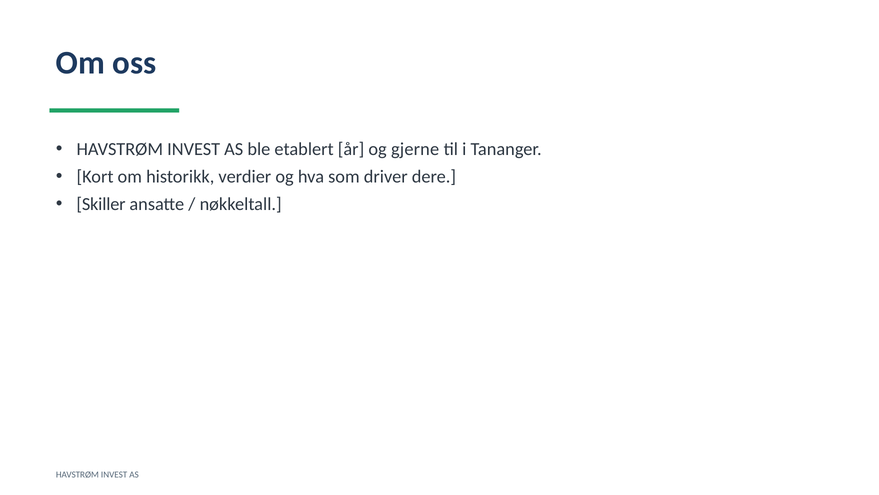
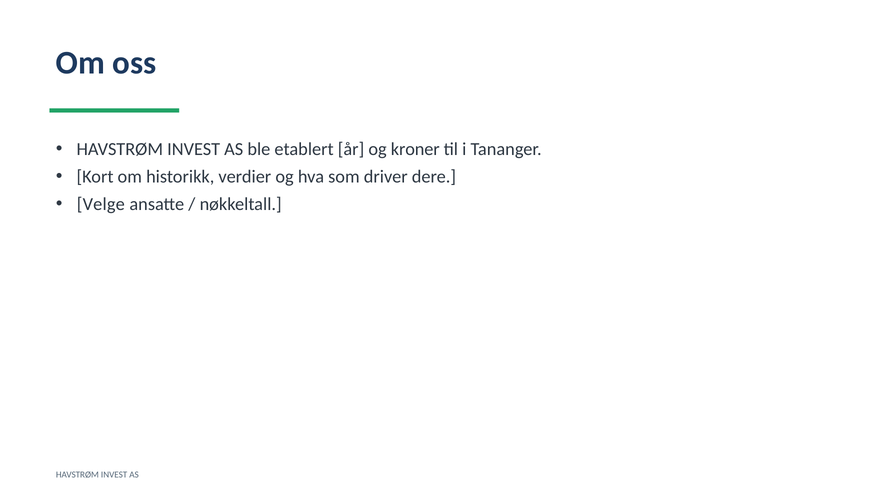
gjerne: gjerne -> kroner
Skiller: Skiller -> Velge
